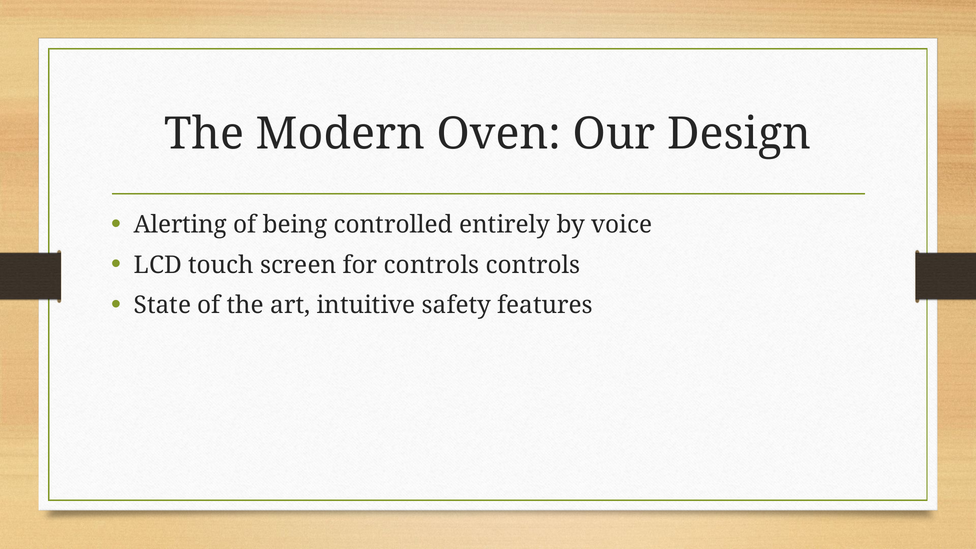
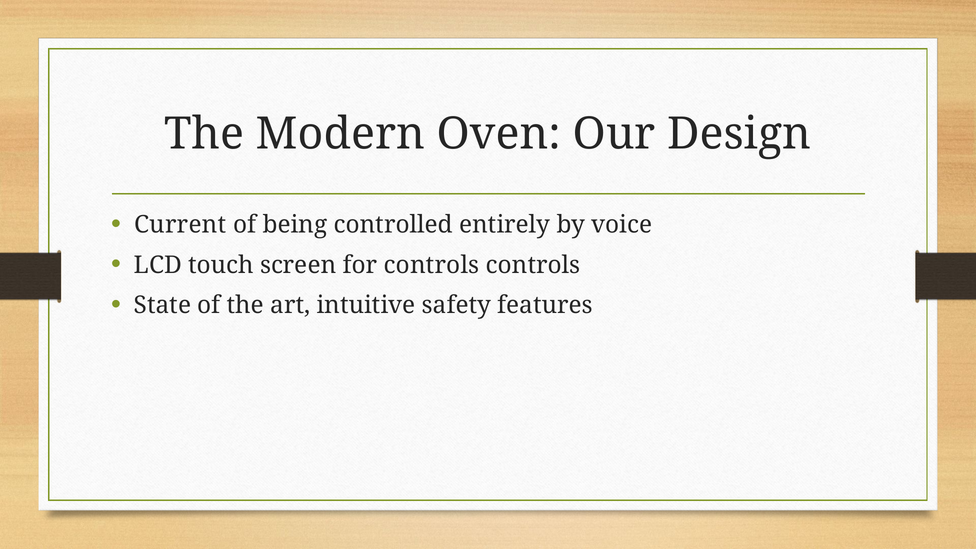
Alerting: Alerting -> Current
